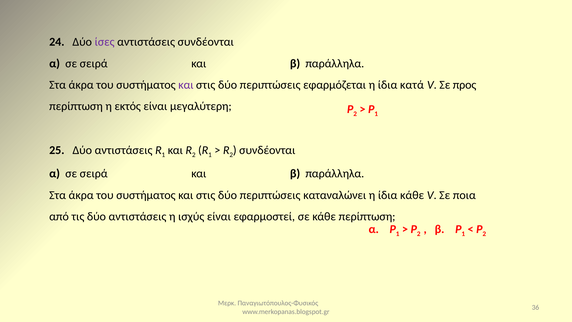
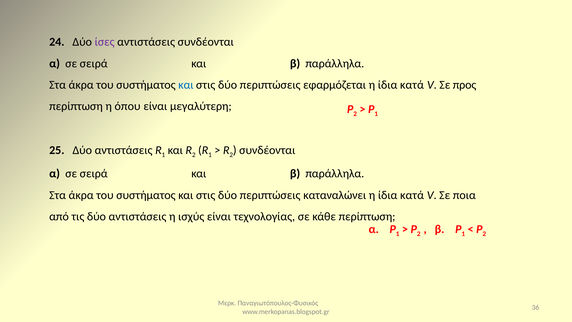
και at (186, 85) colour: purple -> blue
εκτός: εκτός -> όπου
κάθε at (412, 195): κάθε -> κατά
εφαρμοστεί: εφαρμοστεί -> τεχνολογίας
